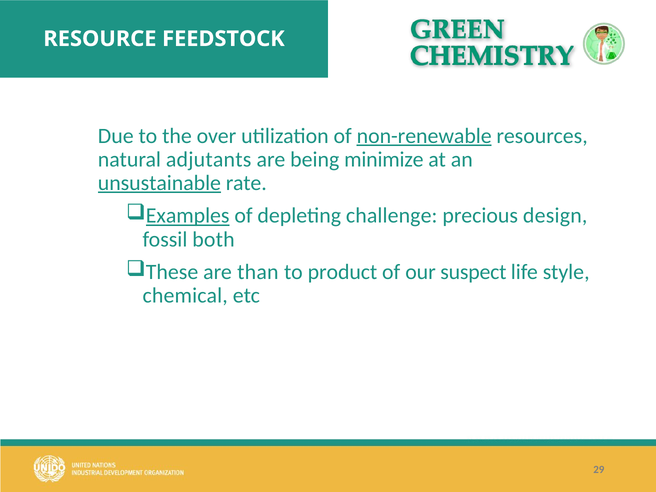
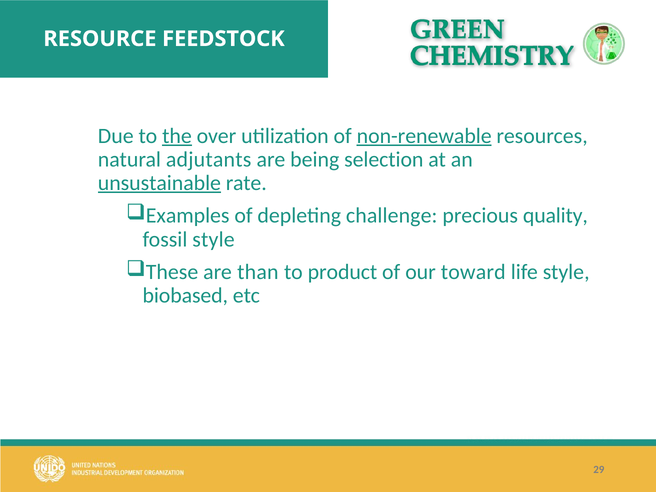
the underline: none -> present
minimize: minimize -> selection
Examples underline: present -> none
design: design -> quality
fossil both: both -> style
suspect: suspect -> toward
chemical: chemical -> biobased
